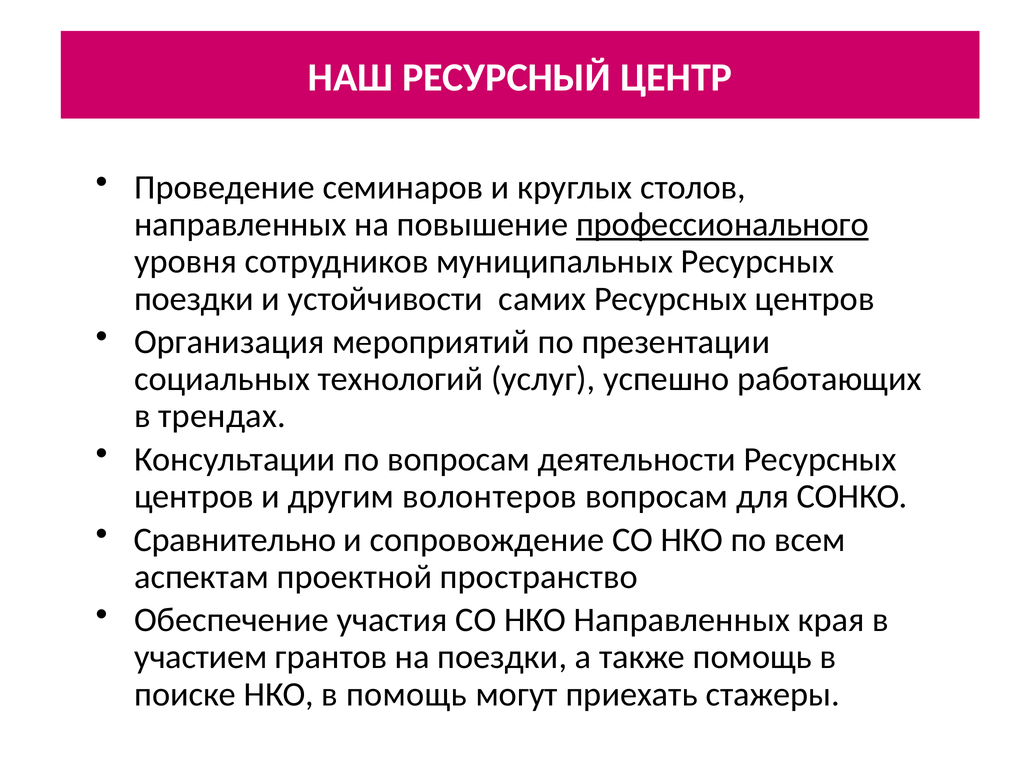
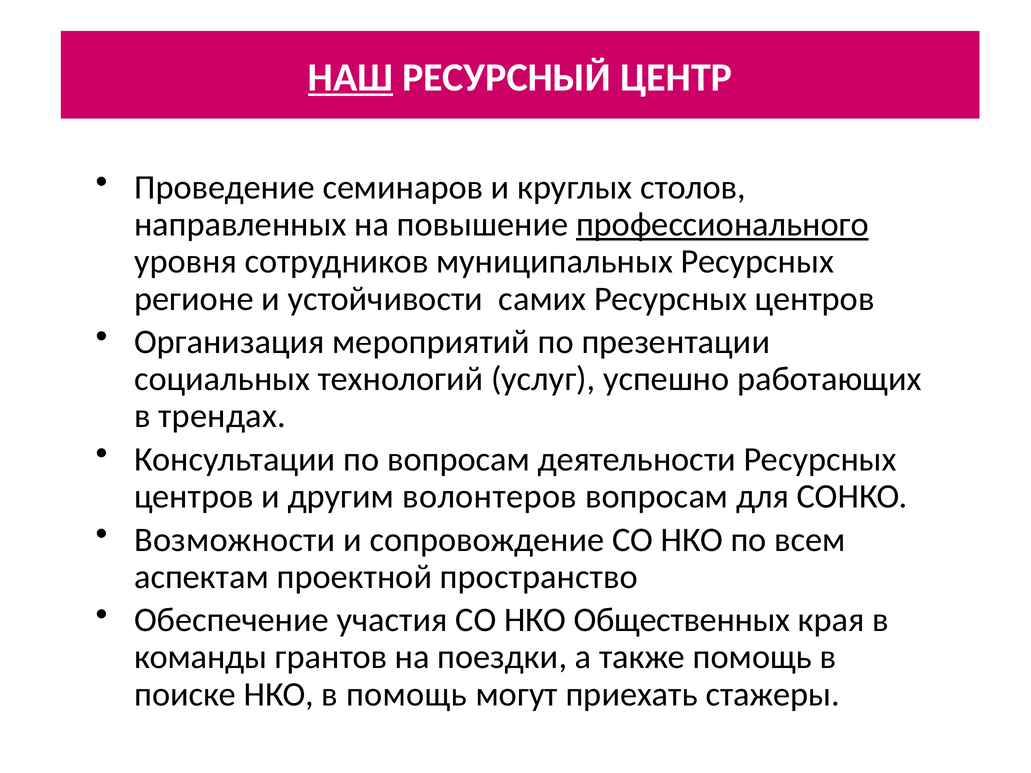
НАШ underline: none -> present
поездки at (194, 299): поездки -> регионе
Сравнительно: Сравнительно -> Возможности
НКО Направленных: Направленных -> Общественных
участием: участием -> команды
